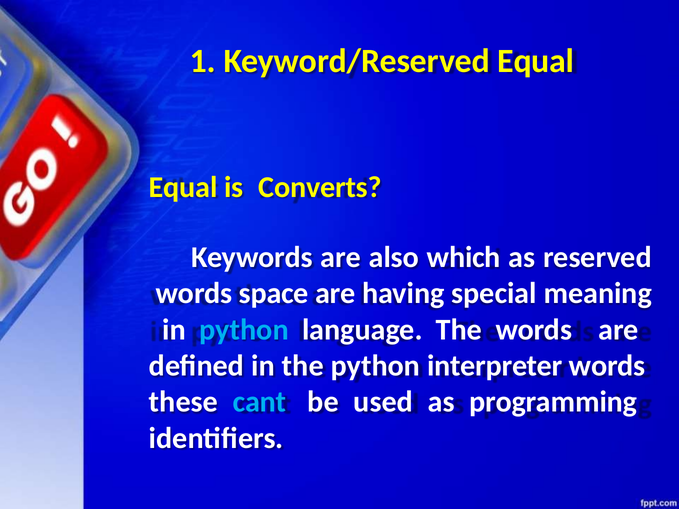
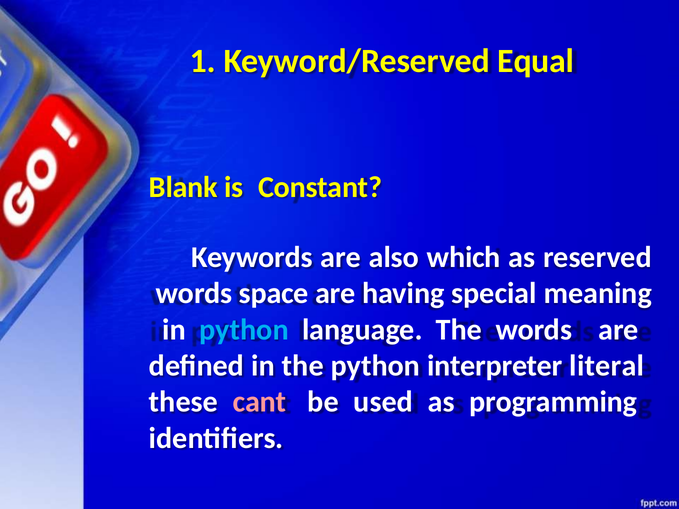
Equal at (183, 187): Equal -> Blank
Converts: Converts -> Constant
interpreter words: words -> literal
cant colour: light blue -> pink
